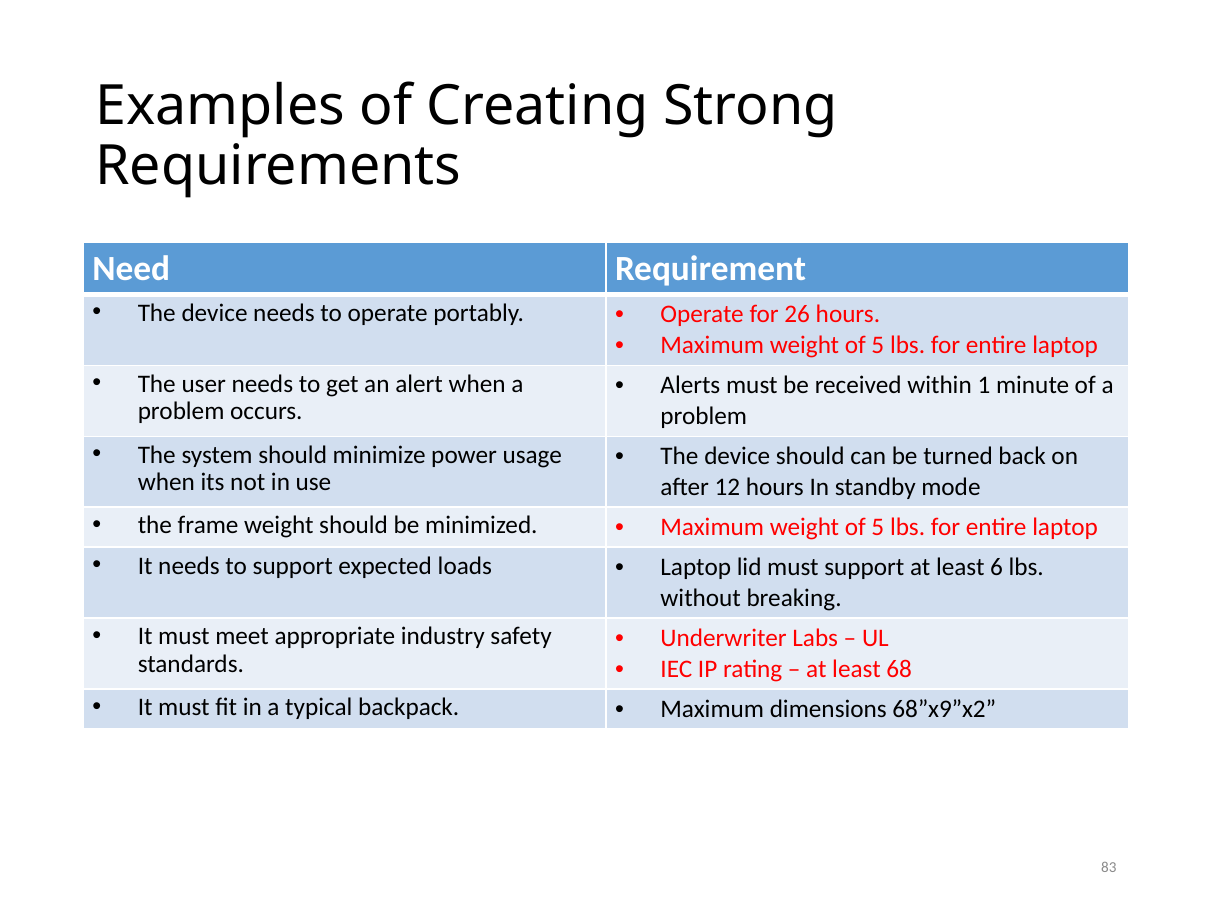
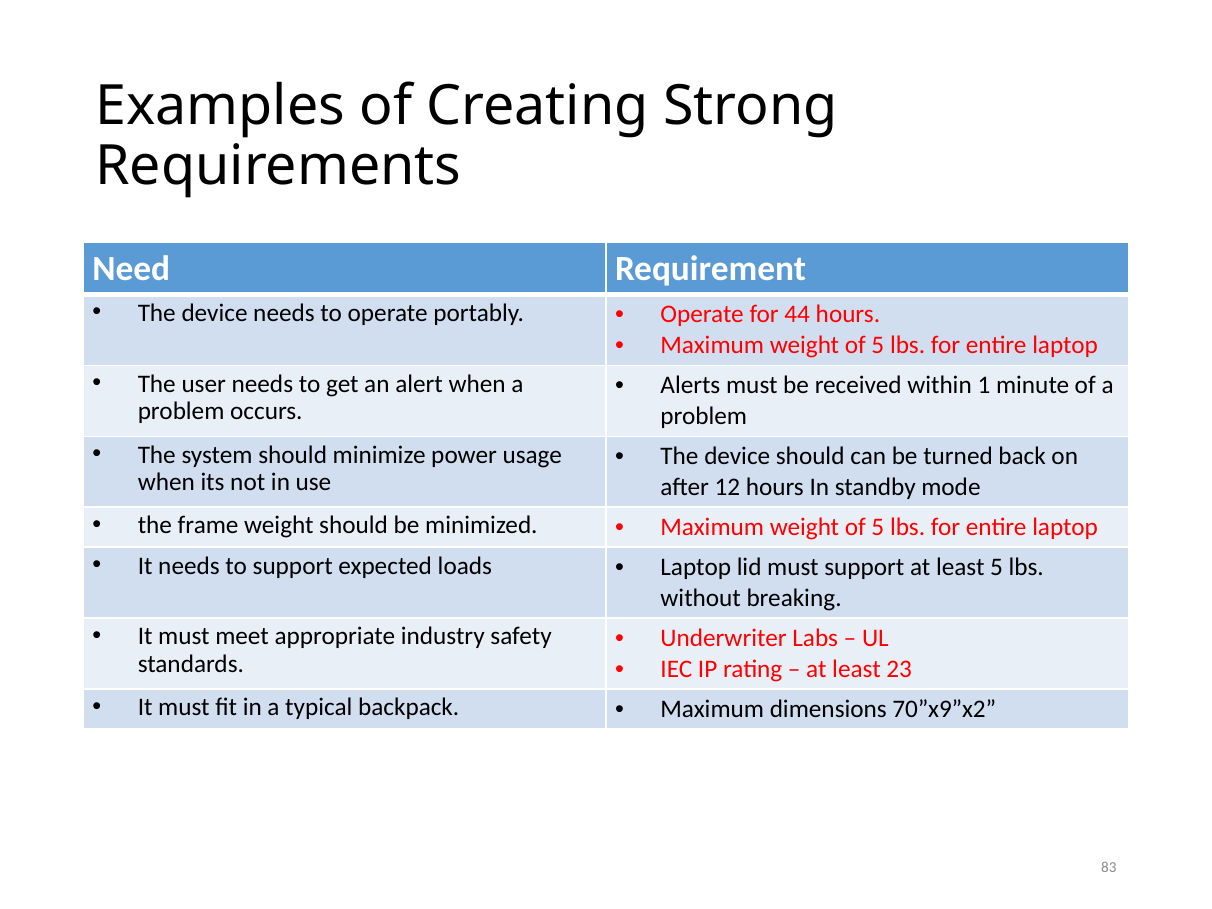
26: 26 -> 44
least 6: 6 -> 5
68: 68 -> 23
68”x9”x2: 68”x9”x2 -> 70”x9”x2
